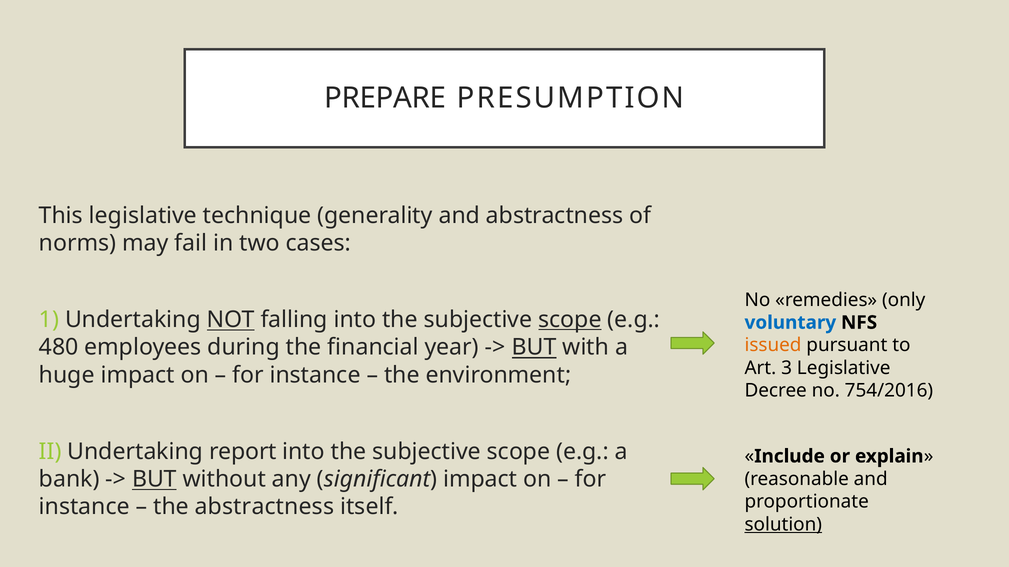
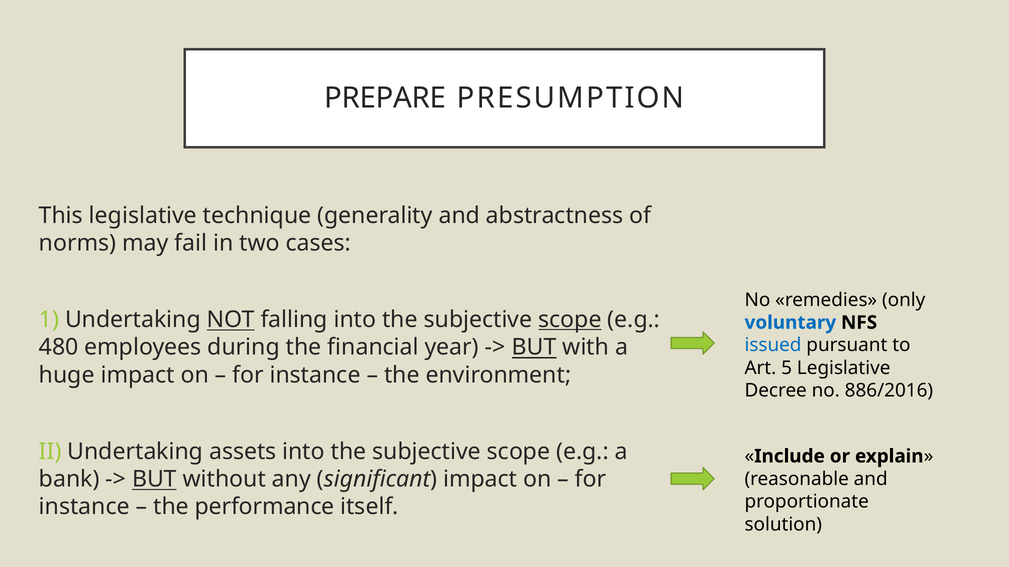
issued colour: orange -> blue
3: 3 -> 5
754/2016: 754/2016 -> 886/2016
report: report -> assets
the abstractness: abstractness -> performance
solution underline: present -> none
